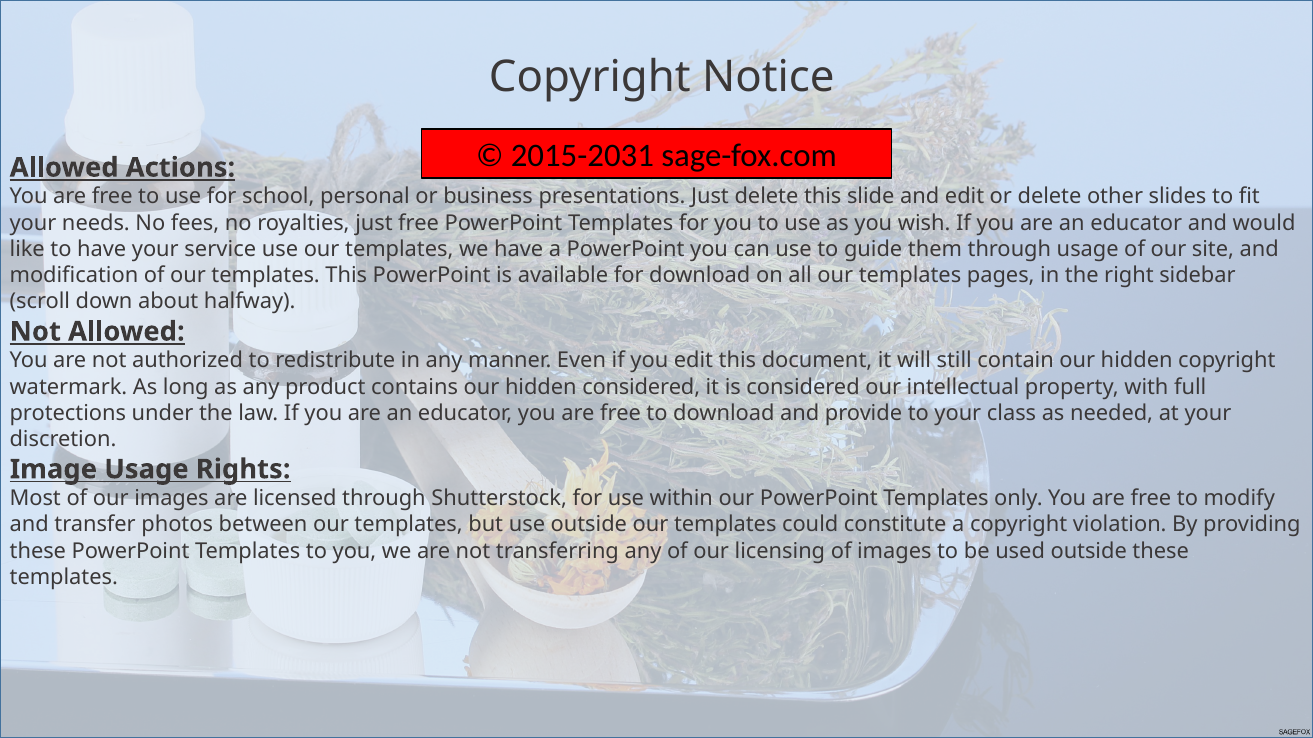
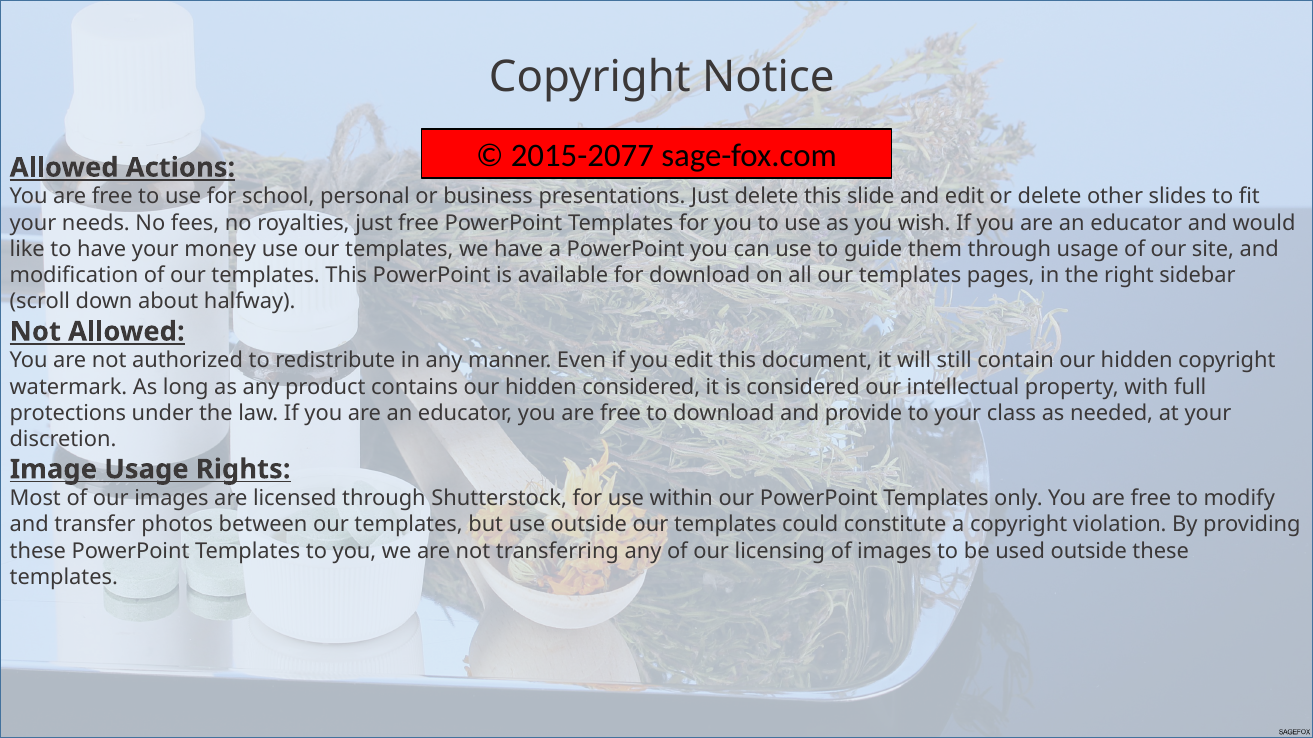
2015-2031: 2015-2031 -> 2015-2077
service: service -> money
